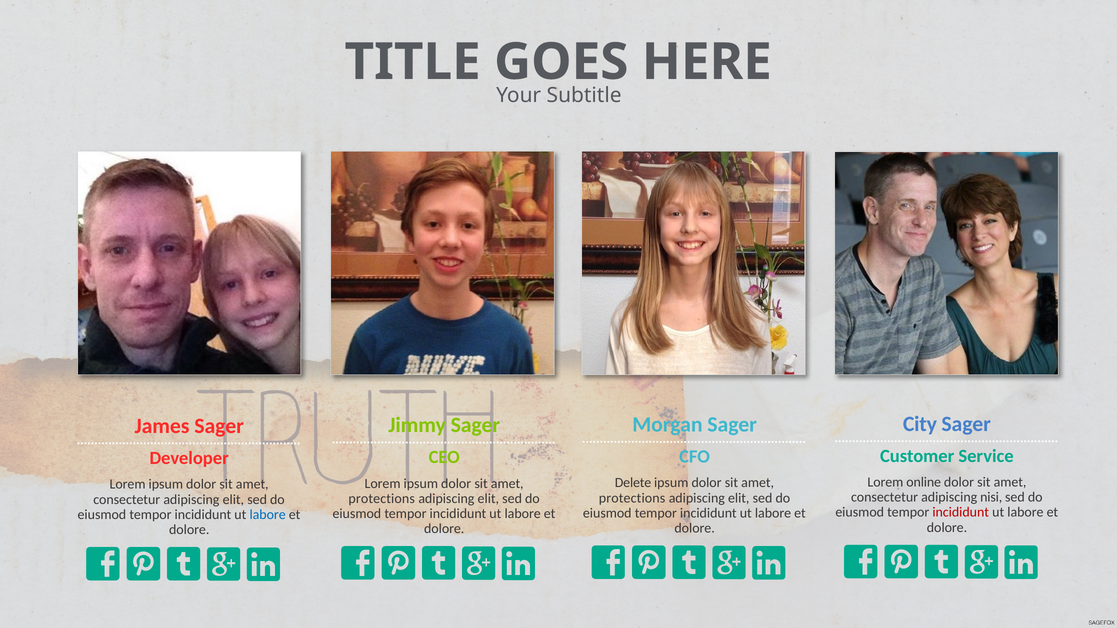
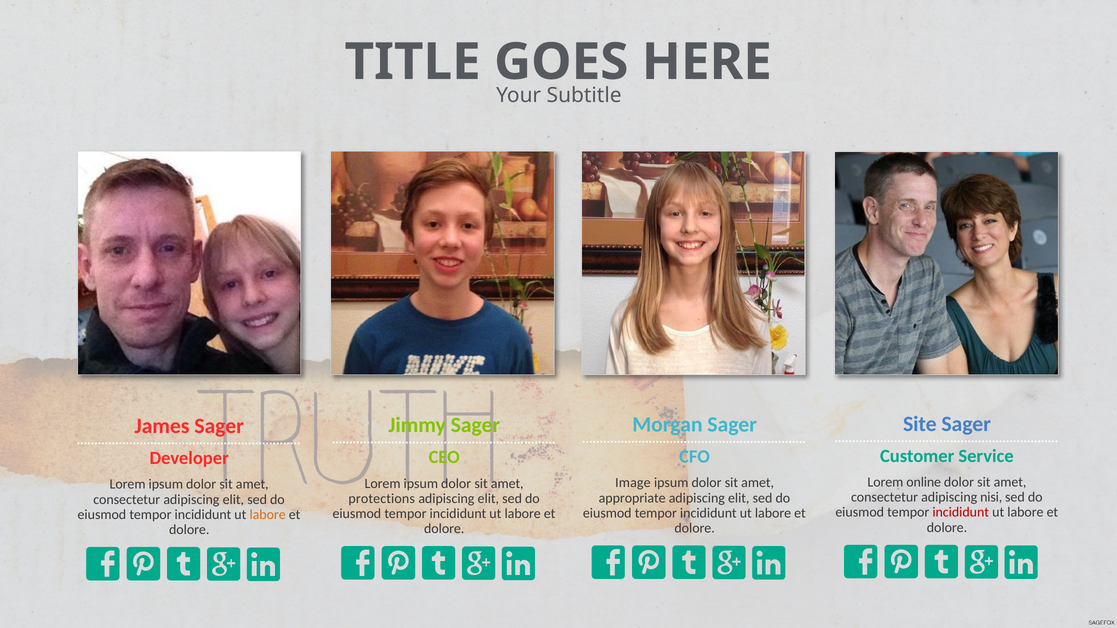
City: City -> Site
Delete: Delete -> Image
protections at (632, 498): protections -> appropriate
labore at (268, 515) colour: blue -> orange
